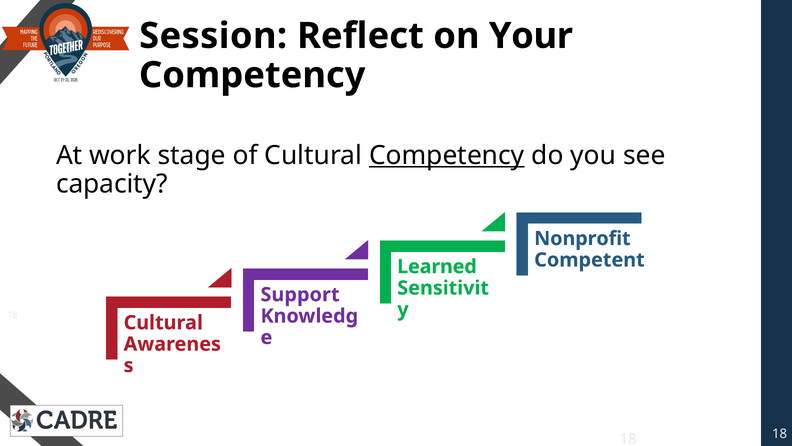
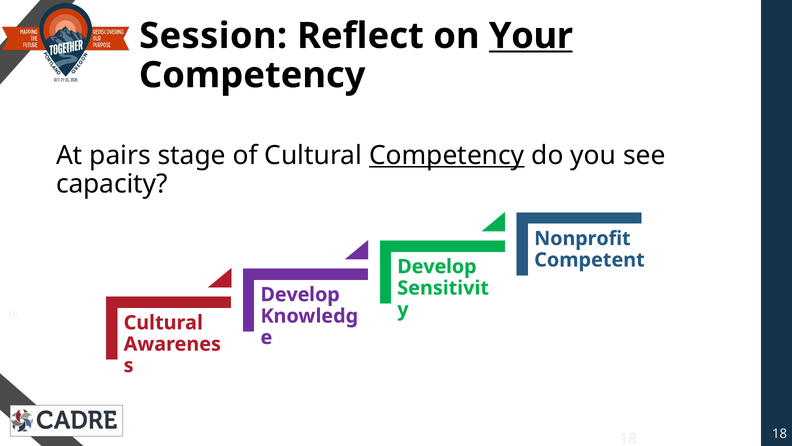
Your underline: none -> present
work: work -> pairs
Learned at (437, 266): Learned -> Develop
Support at (300, 294): Support -> Develop
